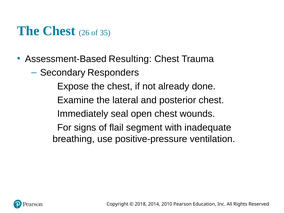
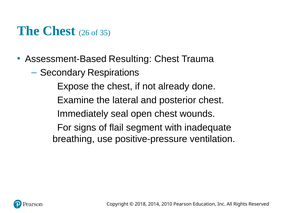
Responders: Responders -> Respirations
